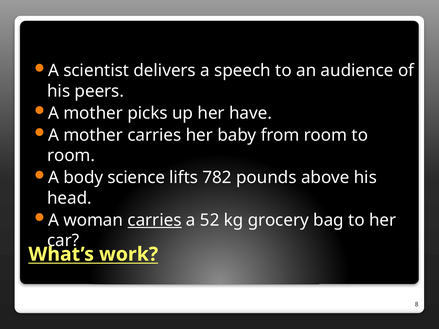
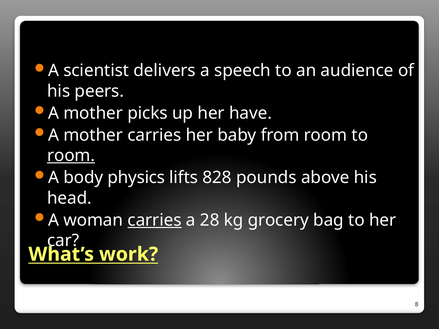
room at (71, 156) underline: none -> present
science: science -> physics
782: 782 -> 828
52: 52 -> 28
